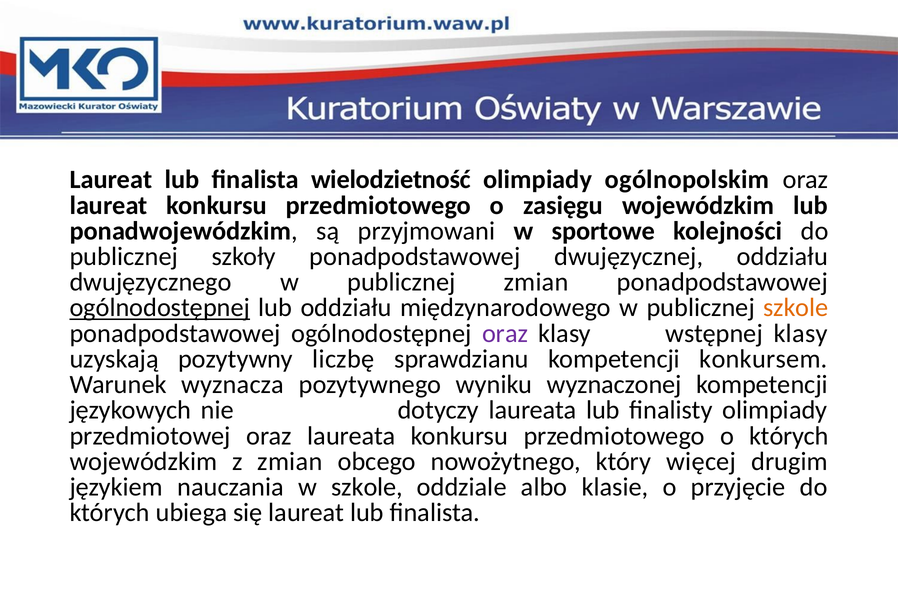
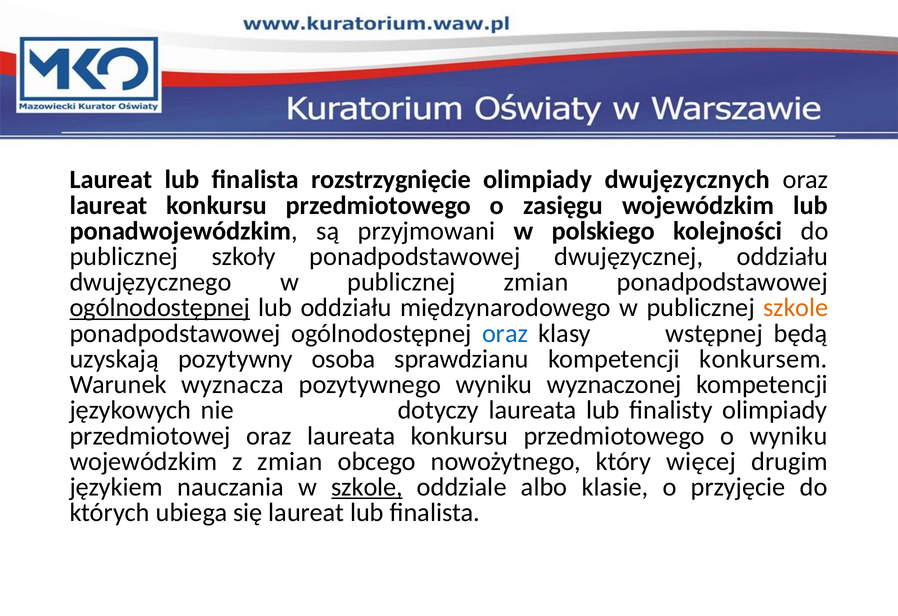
wielodzietność: wielodzietność -> rozstrzygnięcie
ogólnopolskim: ogólnopolskim -> dwujęzycznych
sportowe: sportowe -> polskiego
oraz at (505, 334) colour: purple -> blue
wstępnej klasy: klasy -> będą
liczbę: liczbę -> osoba
o których: których -> wyniku
szkole at (367, 487) underline: none -> present
